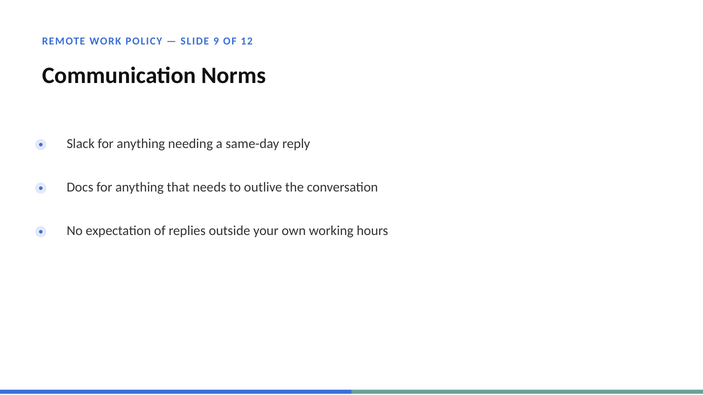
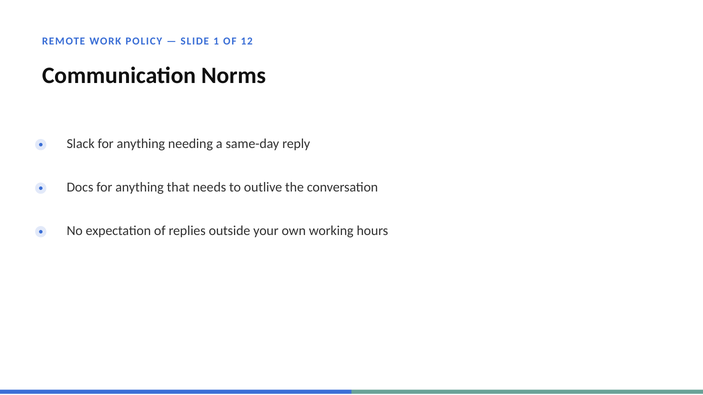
9: 9 -> 1
